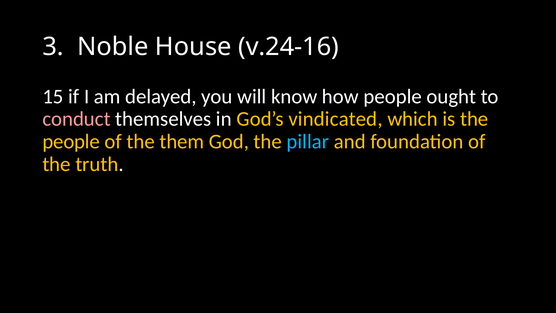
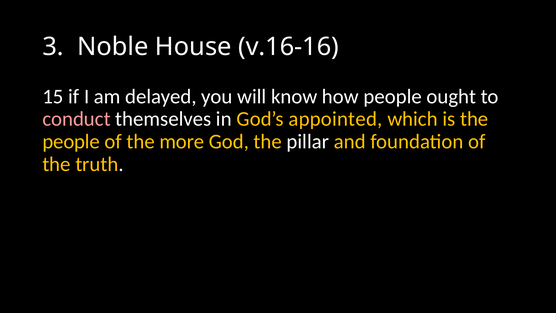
v.24-16: v.24-16 -> v.16-16
vindicated: vindicated -> appointed
them: them -> more
pillar colour: light blue -> white
